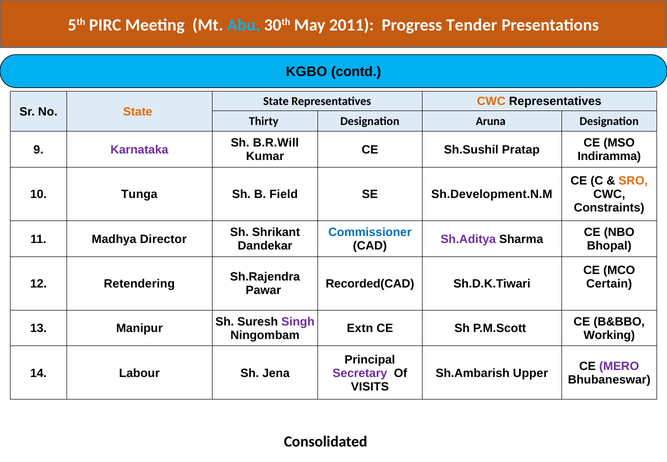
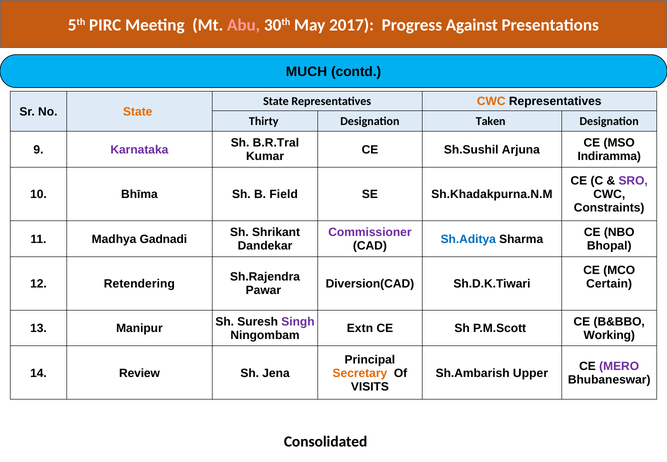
Abu colour: light blue -> pink
2011: 2011 -> 2017
Tender: Tender -> Against
KGBO: KGBO -> MUCH
Aruna: Aruna -> Taken
B.R.Will: B.R.Will -> B.R.Tral
Pratap: Pratap -> Arjuna
SRO colour: orange -> purple
Tunga: Tunga -> Bhīma
Sh.Development.N.M: Sh.Development.N.M -> Sh.Khadakpurna.N.M
Commissioner colour: blue -> purple
Director: Director -> Gadnadi
Sh.Aditya colour: purple -> blue
Recorded(CAD: Recorded(CAD -> Diversion(CAD
Labour: Labour -> Review
Secretary colour: purple -> orange
